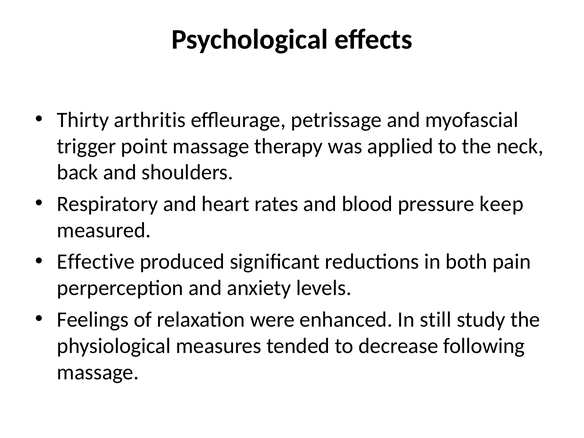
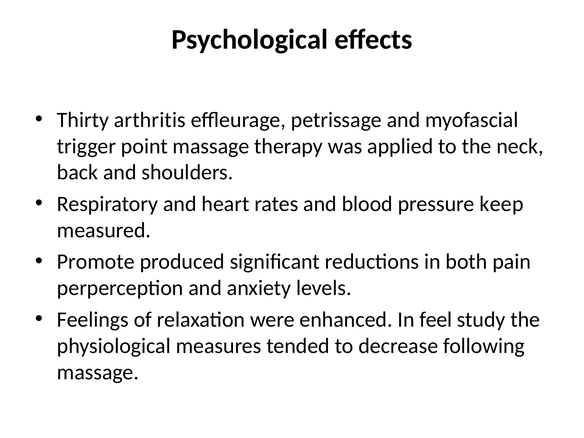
Effective: Effective -> Promote
still: still -> feel
